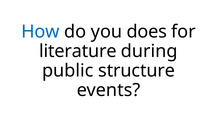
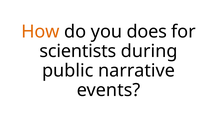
How colour: blue -> orange
literature: literature -> scientists
structure: structure -> narrative
